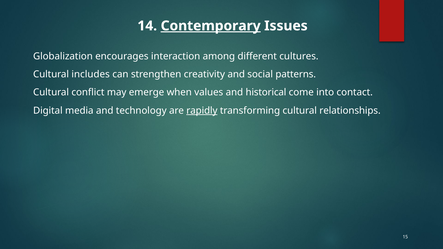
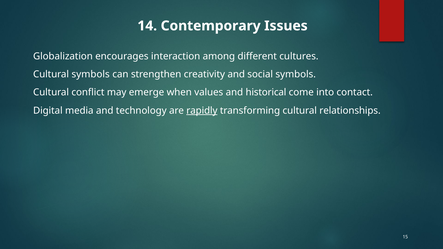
Contemporary underline: present -> none
Cultural includes: includes -> symbols
social patterns: patterns -> symbols
